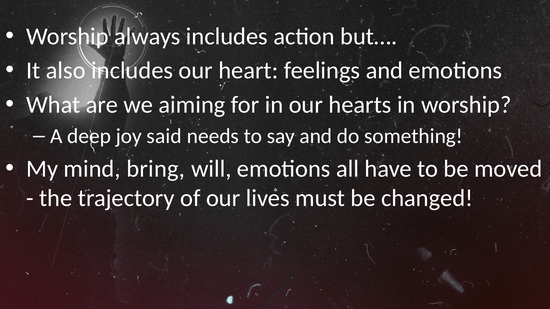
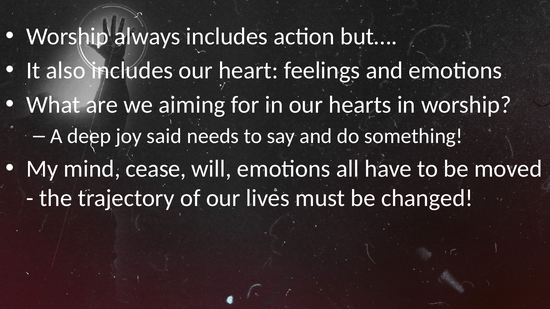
bring: bring -> cease
